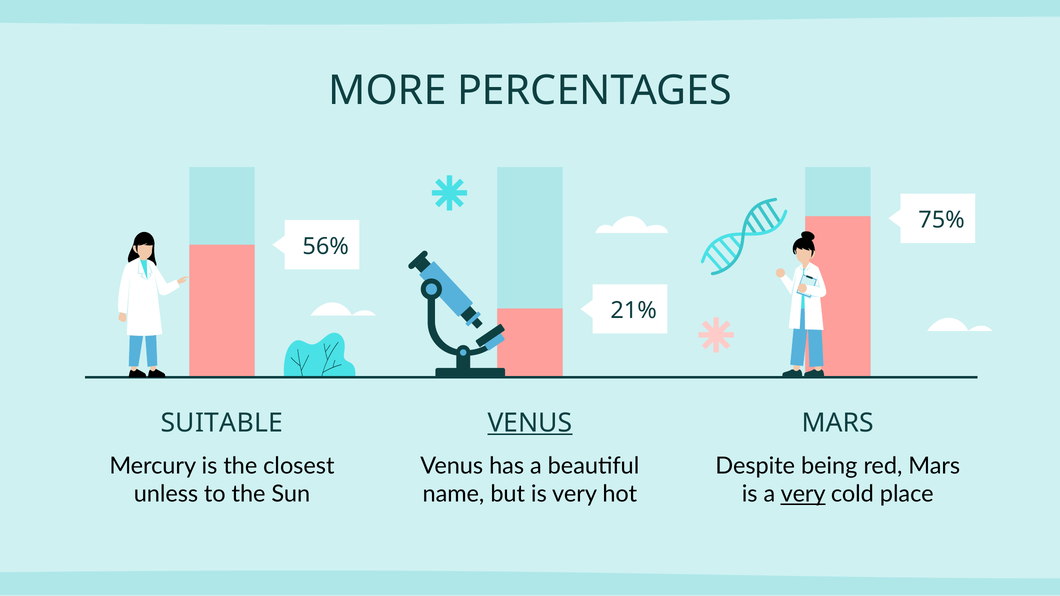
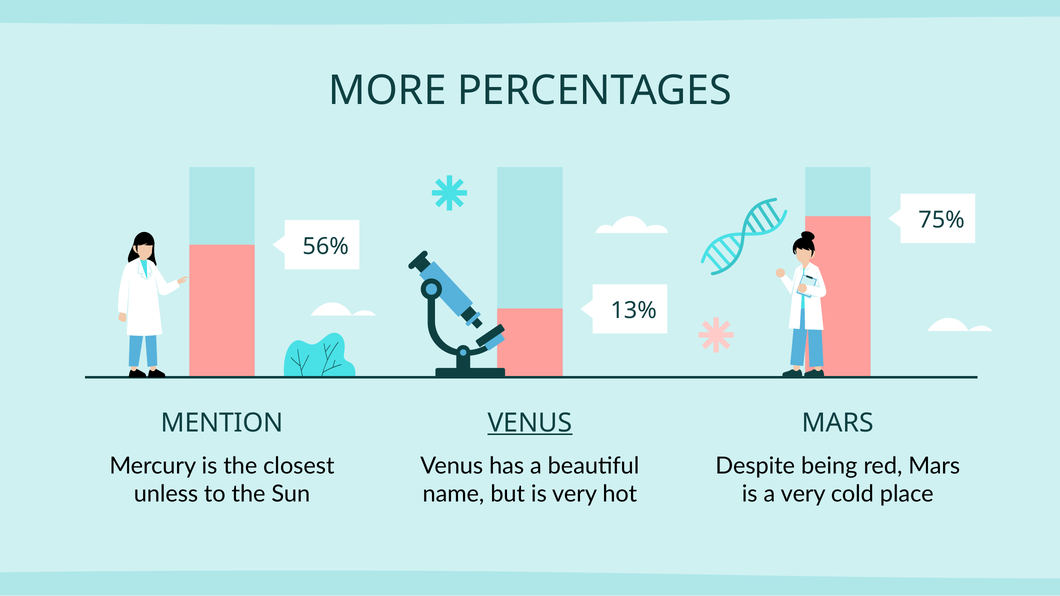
21%: 21% -> 13%
SUITABLE: SUITABLE -> MENTION
very at (803, 494) underline: present -> none
